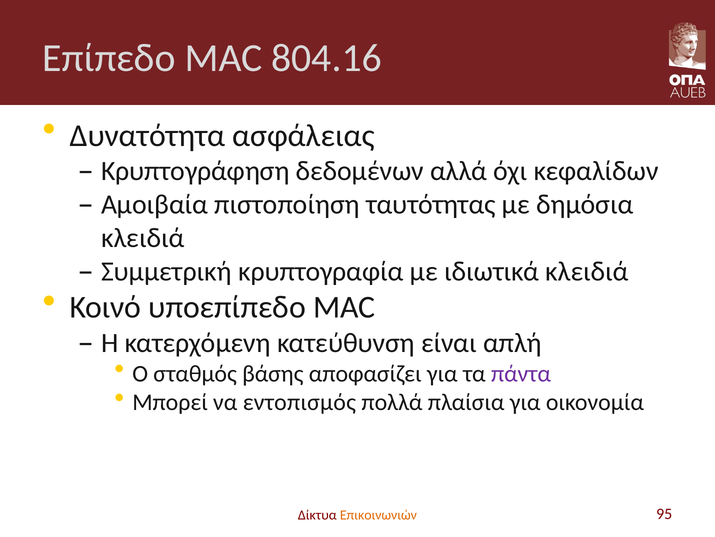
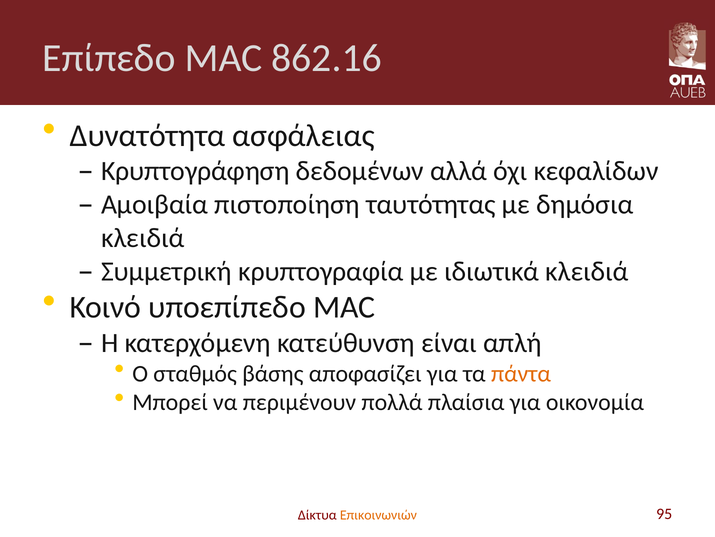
804.16: 804.16 -> 862.16
πάντα colour: purple -> orange
εντοπισμός: εντοπισμός -> περιμένουν
